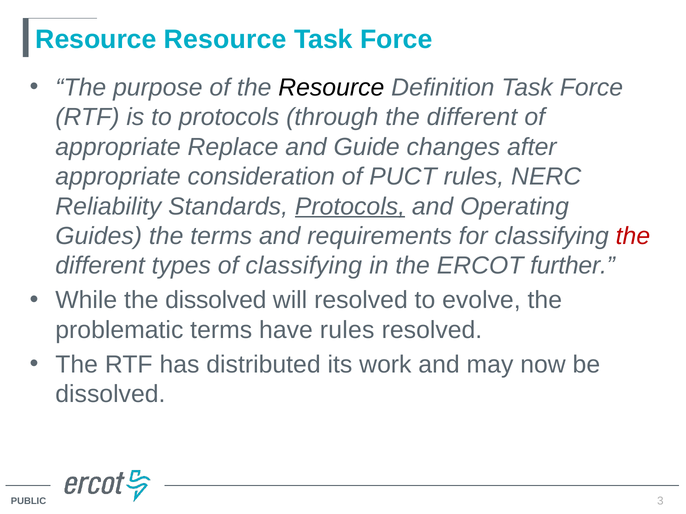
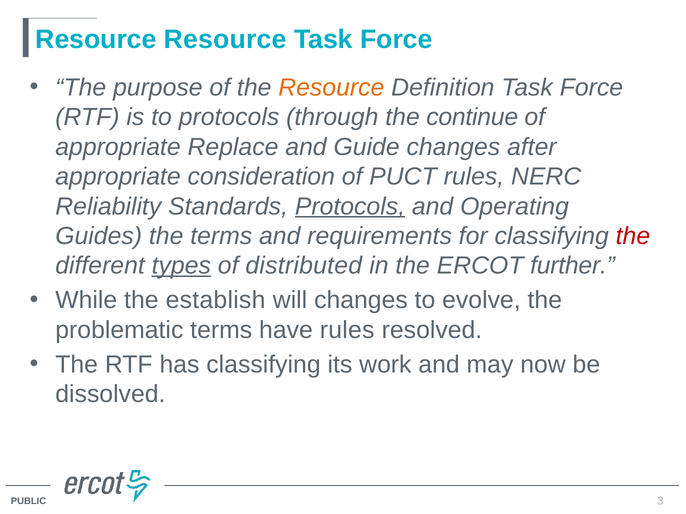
Resource at (331, 88) colour: black -> orange
through the different: different -> continue
types underline: none -> present
of classifying: classifying -> distributed
the dissolved: dissolved -> establish
will resolved: resolved -> changes
has distributed: distributed -> classifying
